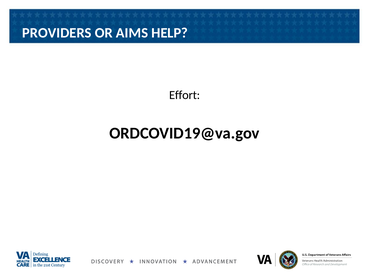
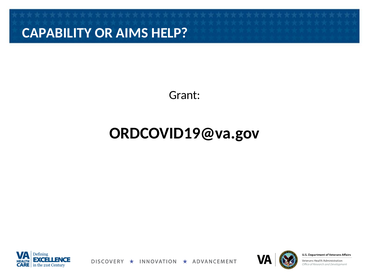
PROVIDERS: PROVIDERS -> CAPABILITY
Effort: Effort -> Grant
